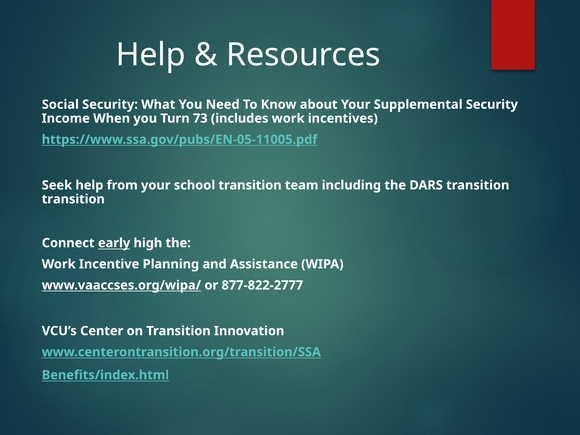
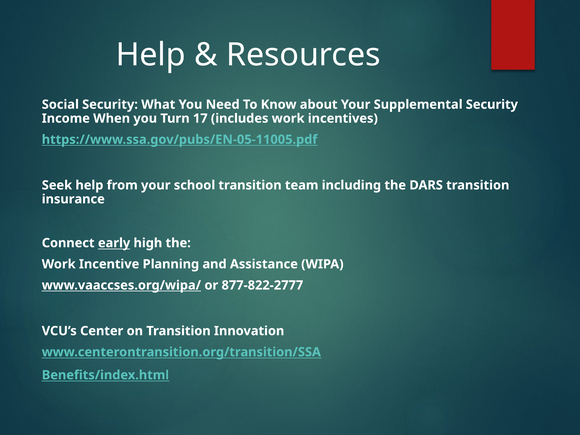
73: 73 -> 17
transition at (73, 199): transition -> insurance
